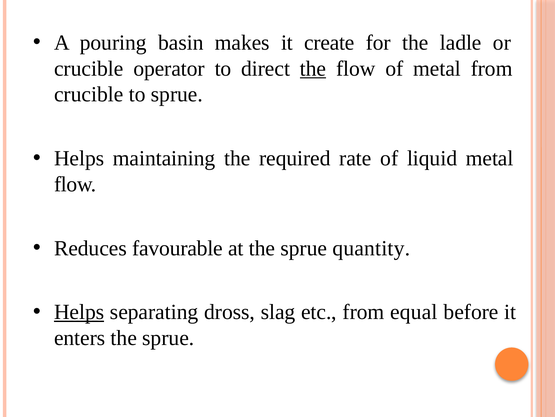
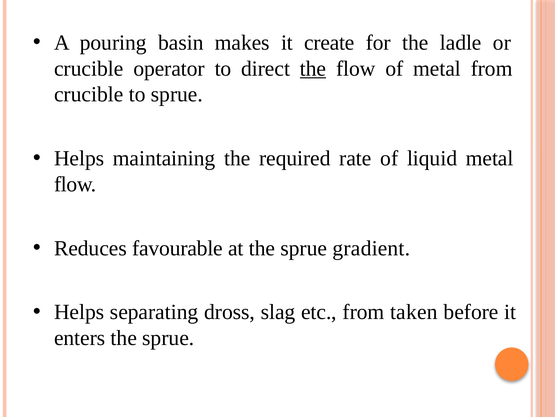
quantity: quantity -> gradient
Helps at (79, 312) underline: present -> none
equal: equal -> taken
